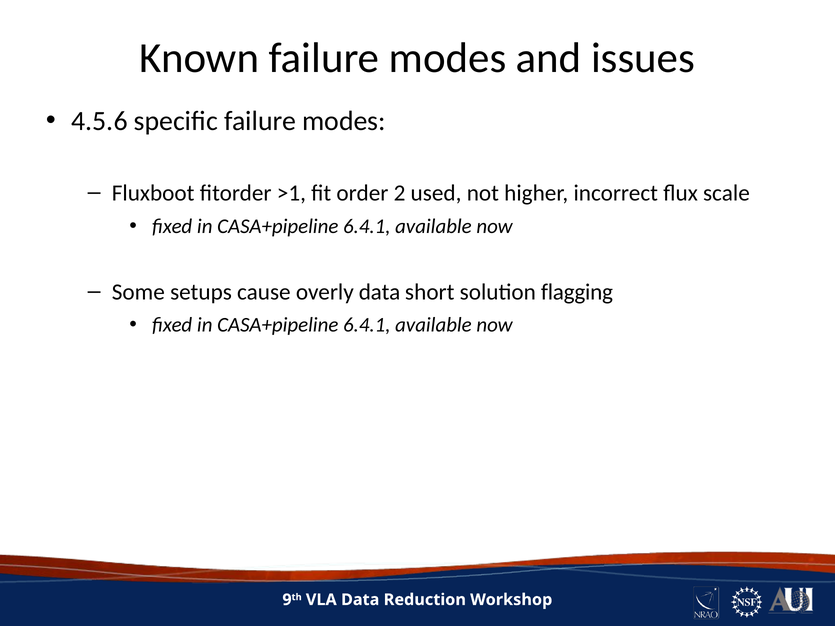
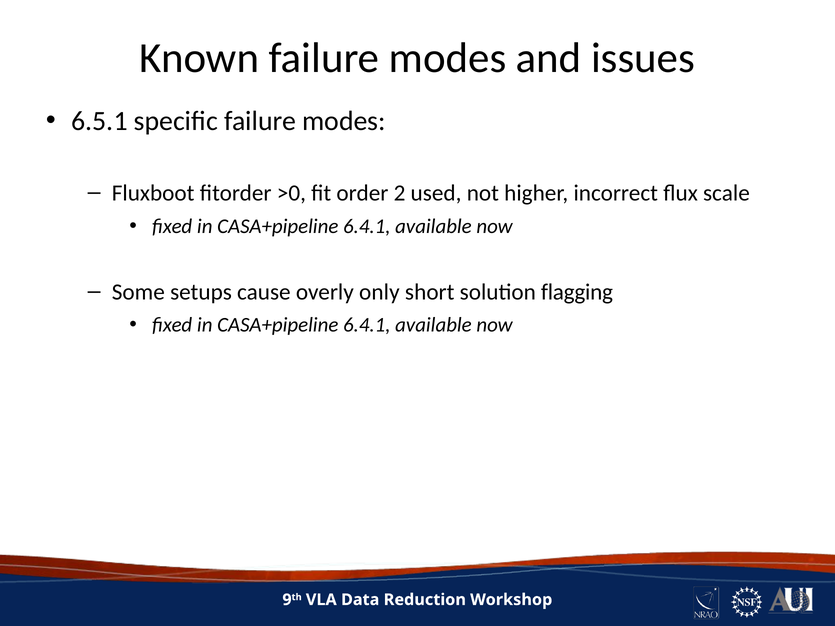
4.5.6: 4.5.6 -> 6.5.1
>1: >1 -> >0
overly data: data -> only
